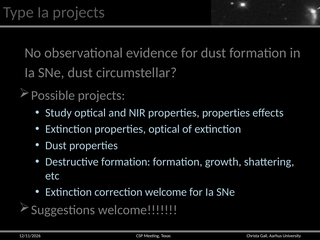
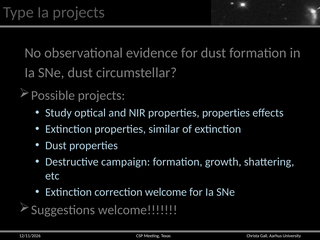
properties optical: optical -> similar
Destructive formation: formation -> campaign
